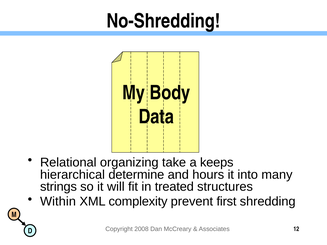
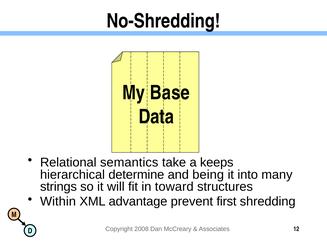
Body: Body -> Base
organizing: organizing -> semantics
hours: hours -> being
treated: treated -> toward
complexity: complexity -> advantage
